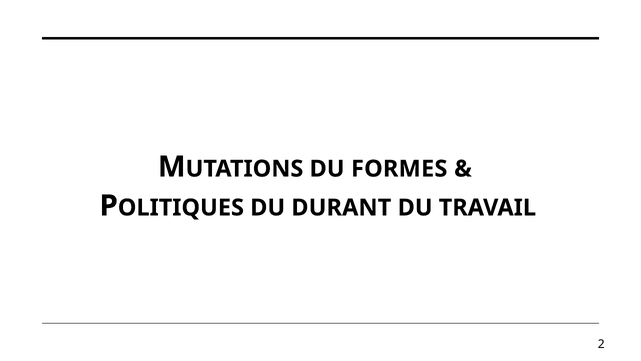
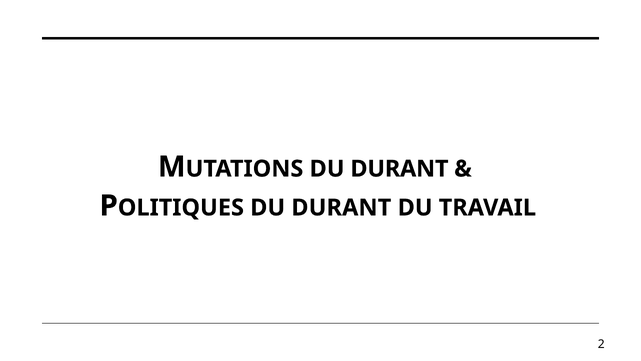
FORMES at (399, 169): FORMES -> DURANT
